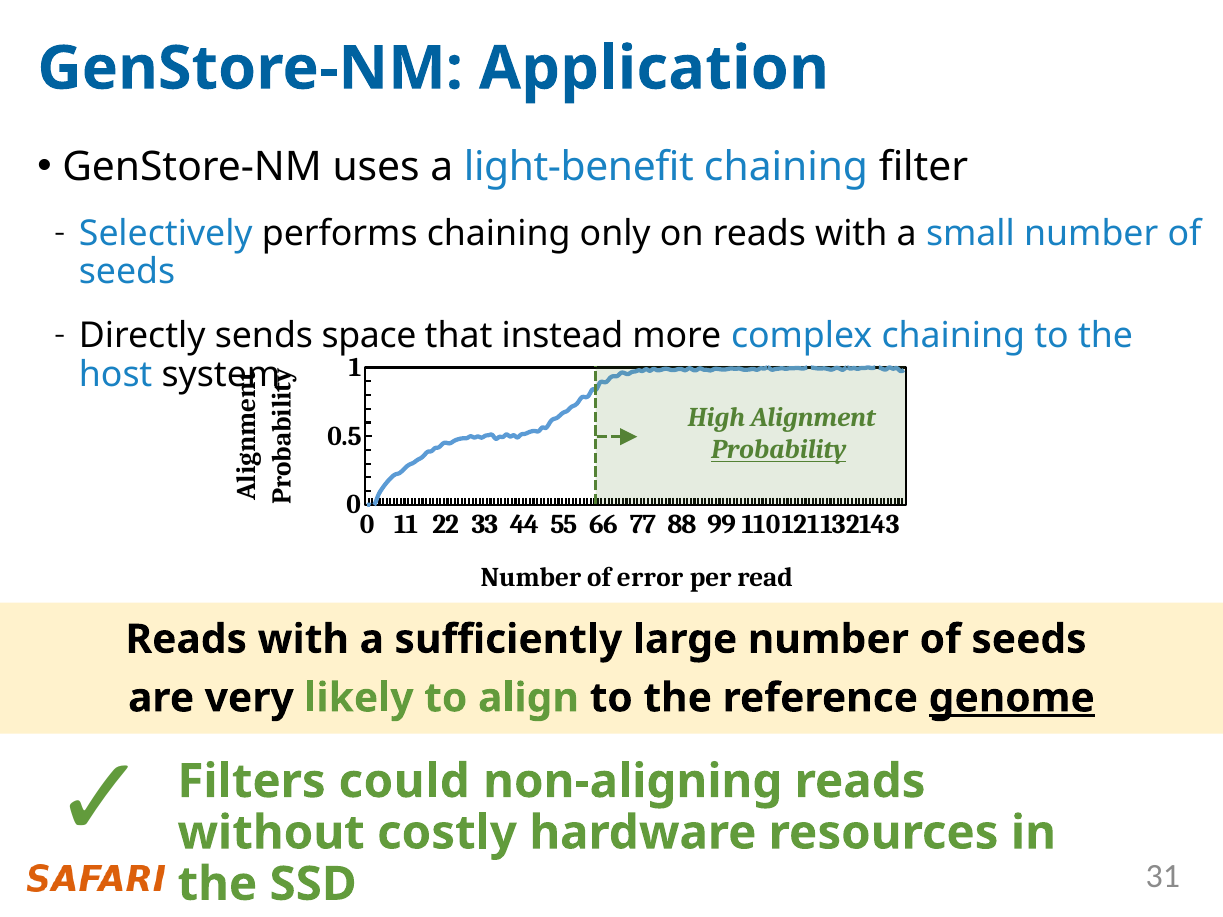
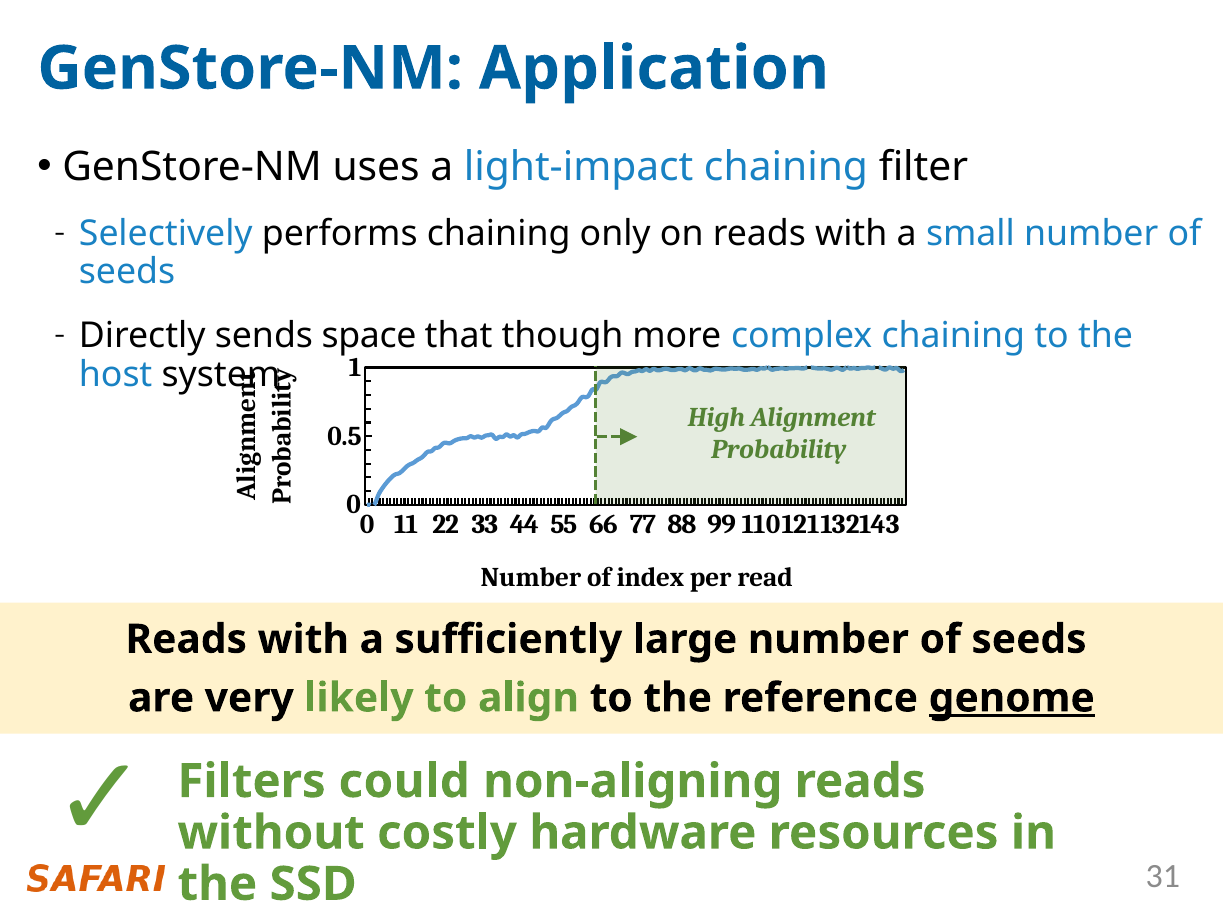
light-benefit: light-benefit -> light-impact
instead: instead -> though
Probability underline: present -> none
error: error -> index
